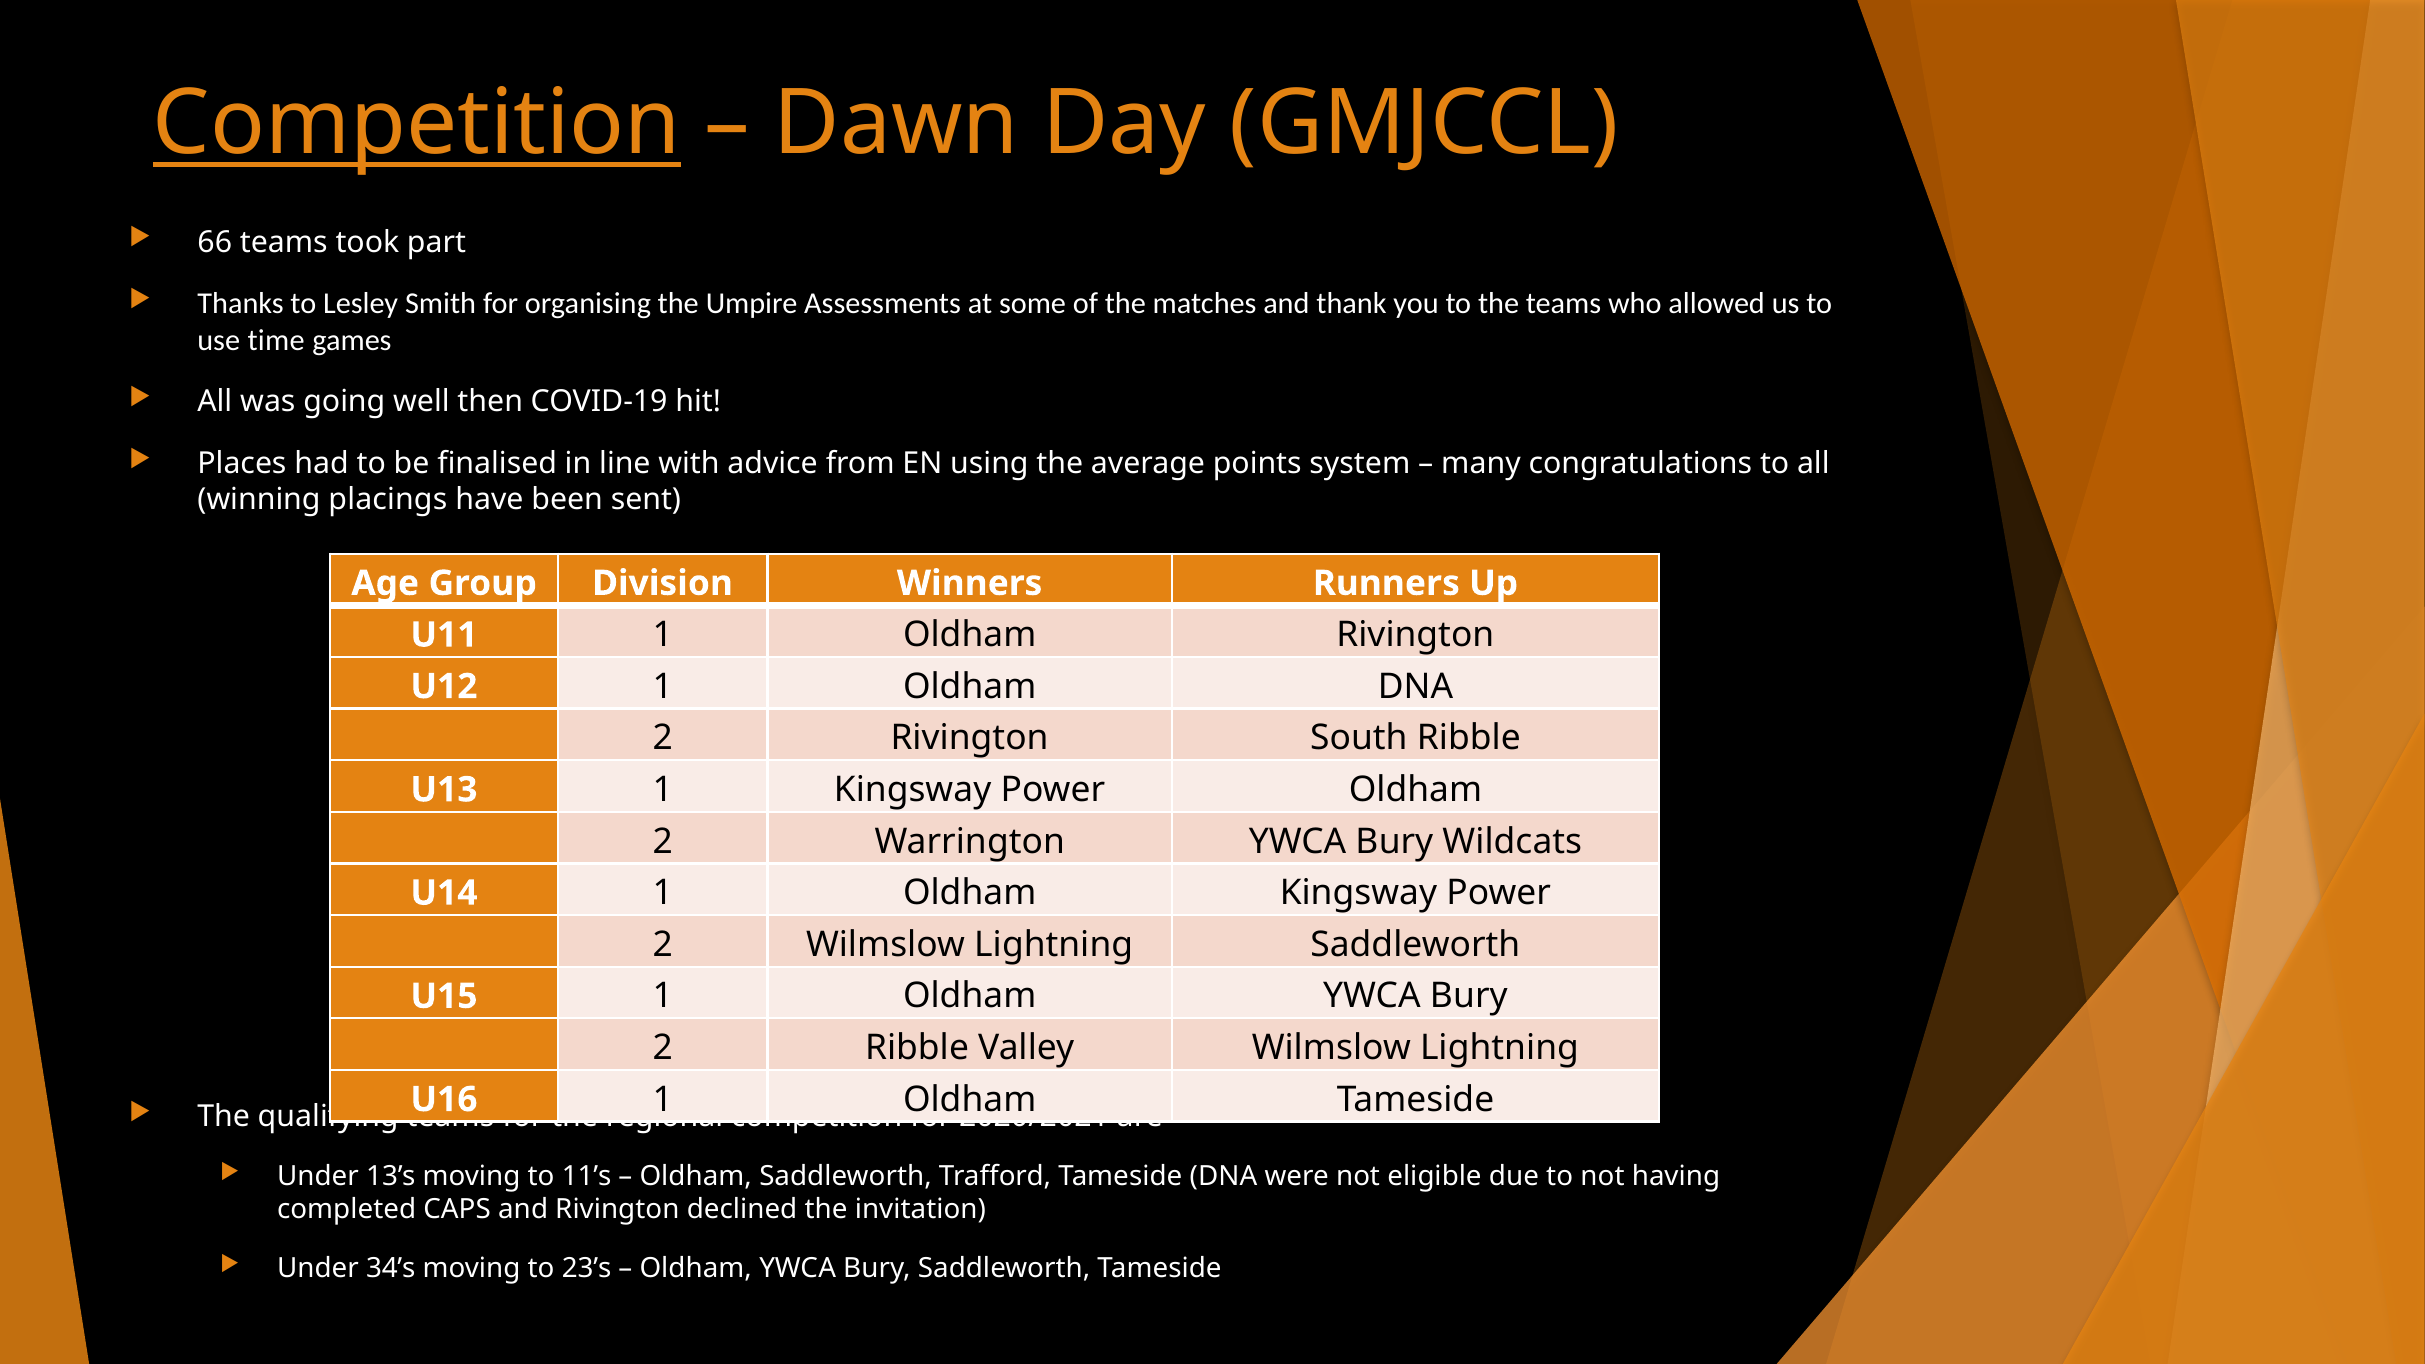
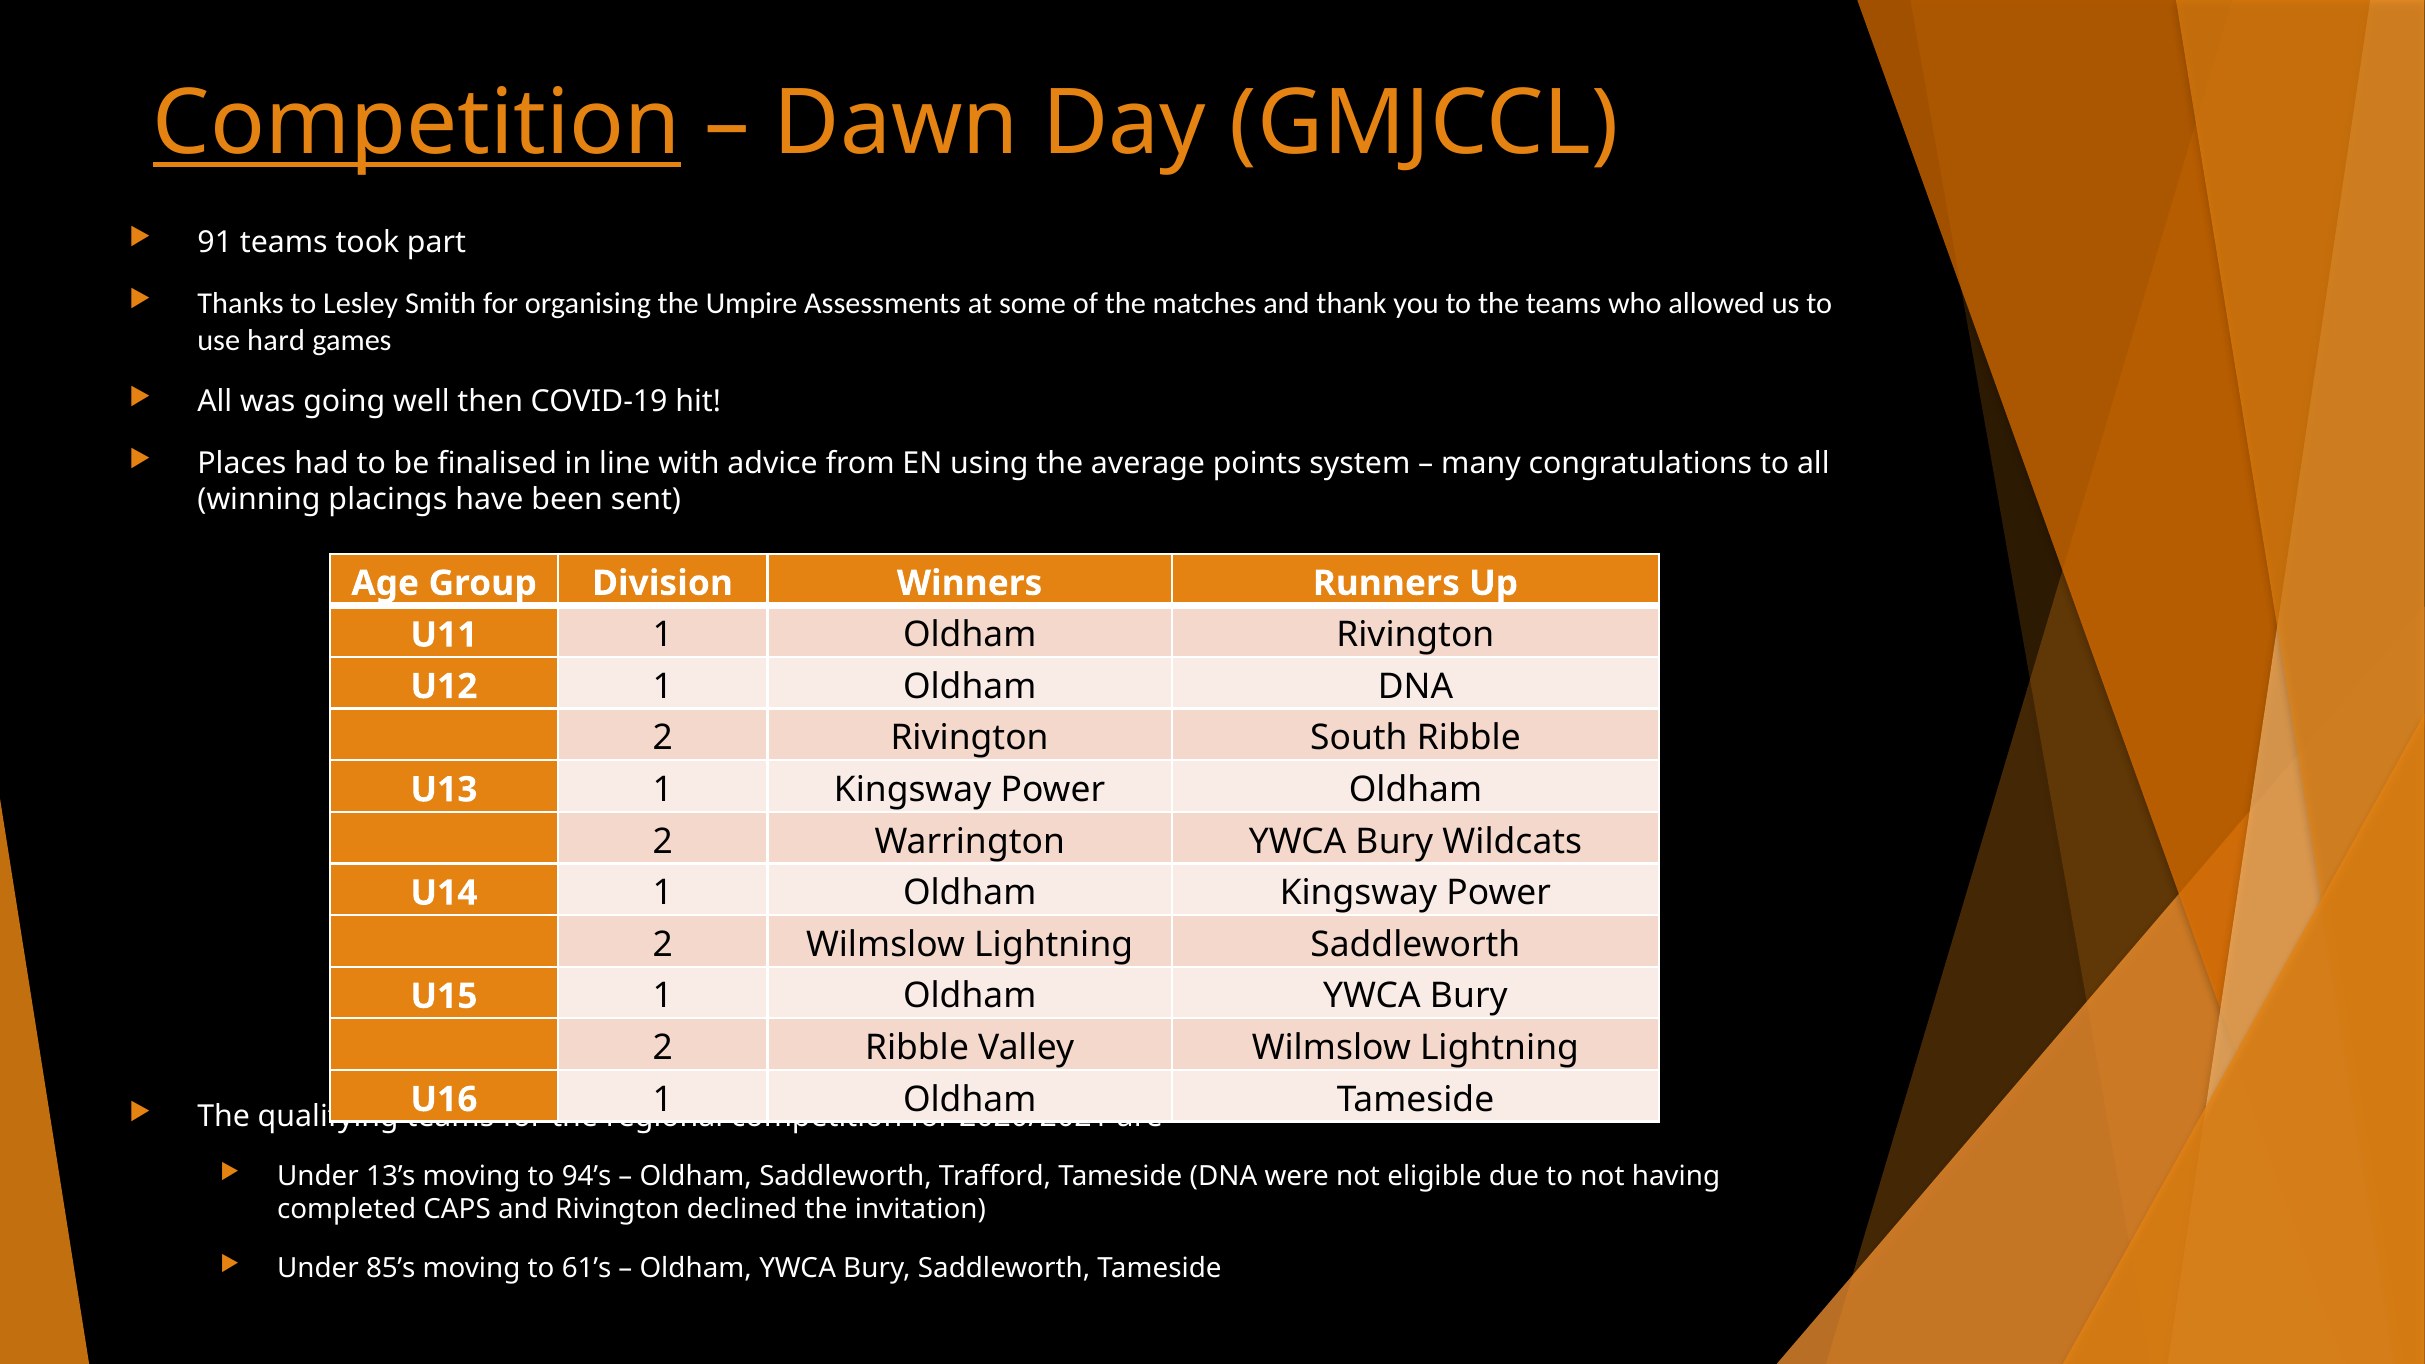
66: 66 -> 91
time: time -> hard
11’s: 11’s -> 94’s
34’s: 34’s -> 85’s
23’s: 23’s -> 61’s
